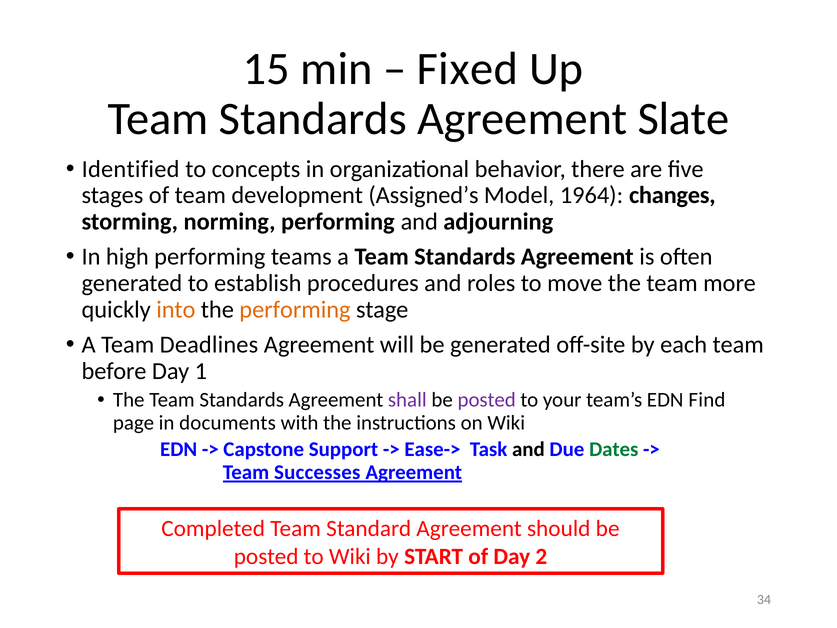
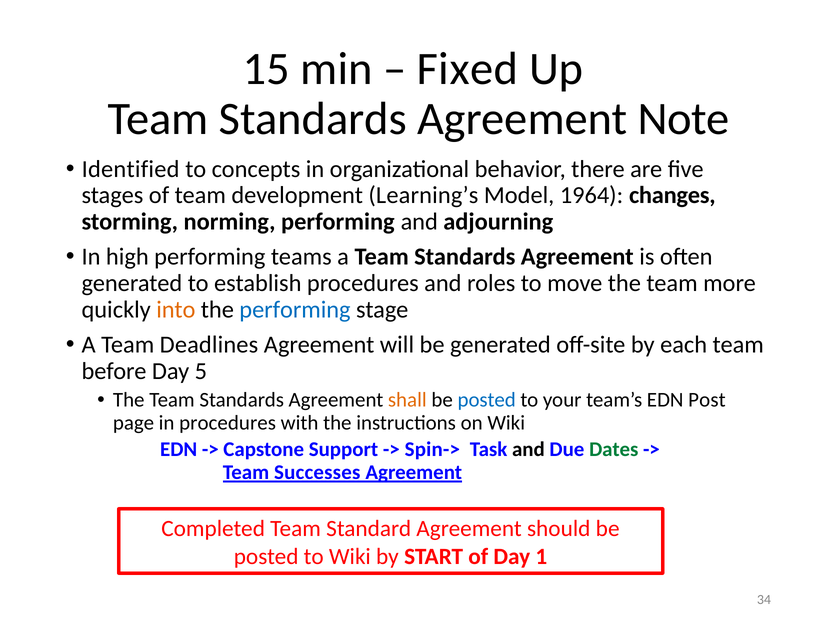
Slate: Slate -> Note
Assigned’s: Assigned’s -> Learning’s
performing at (295, 310) colour: orange -> blue
1: 1 -> 5
shall colour: purple -> orange
posted at (487, 400) colour: purple -> blue
Find: Find -> Post
in documents: documents -> procedures
Ease->: Ease-> -> Spin->
2: 2 -> 1
